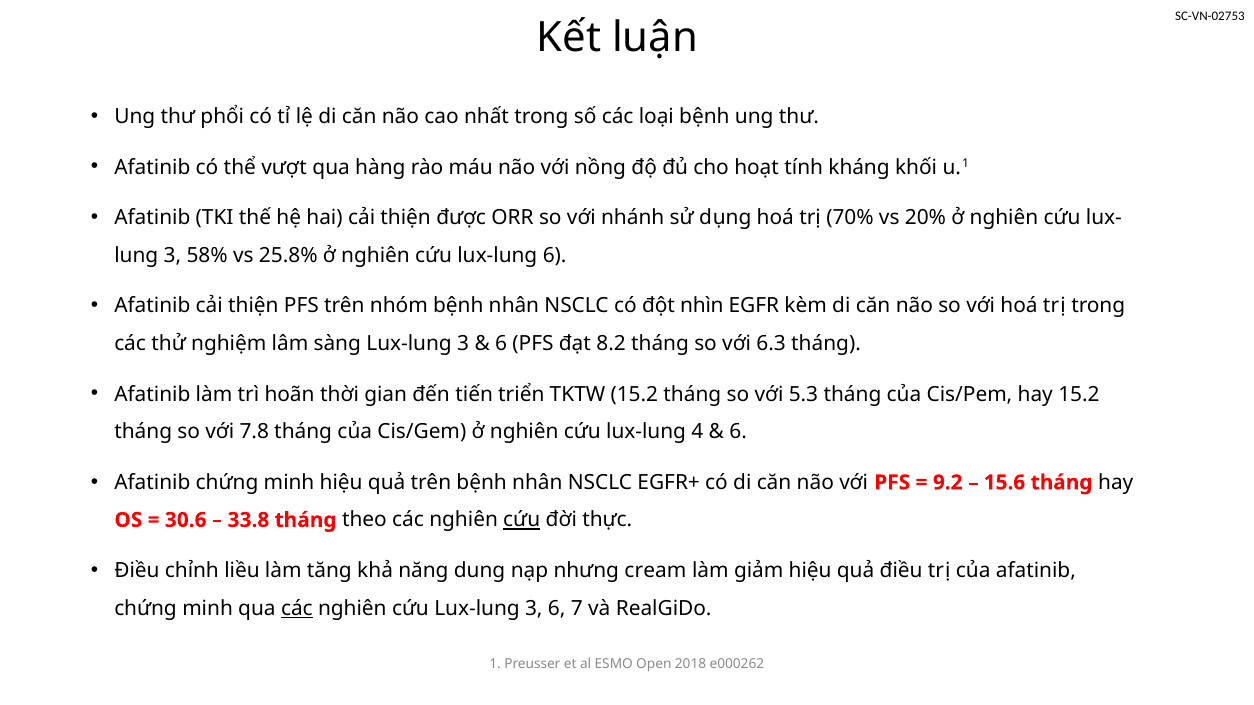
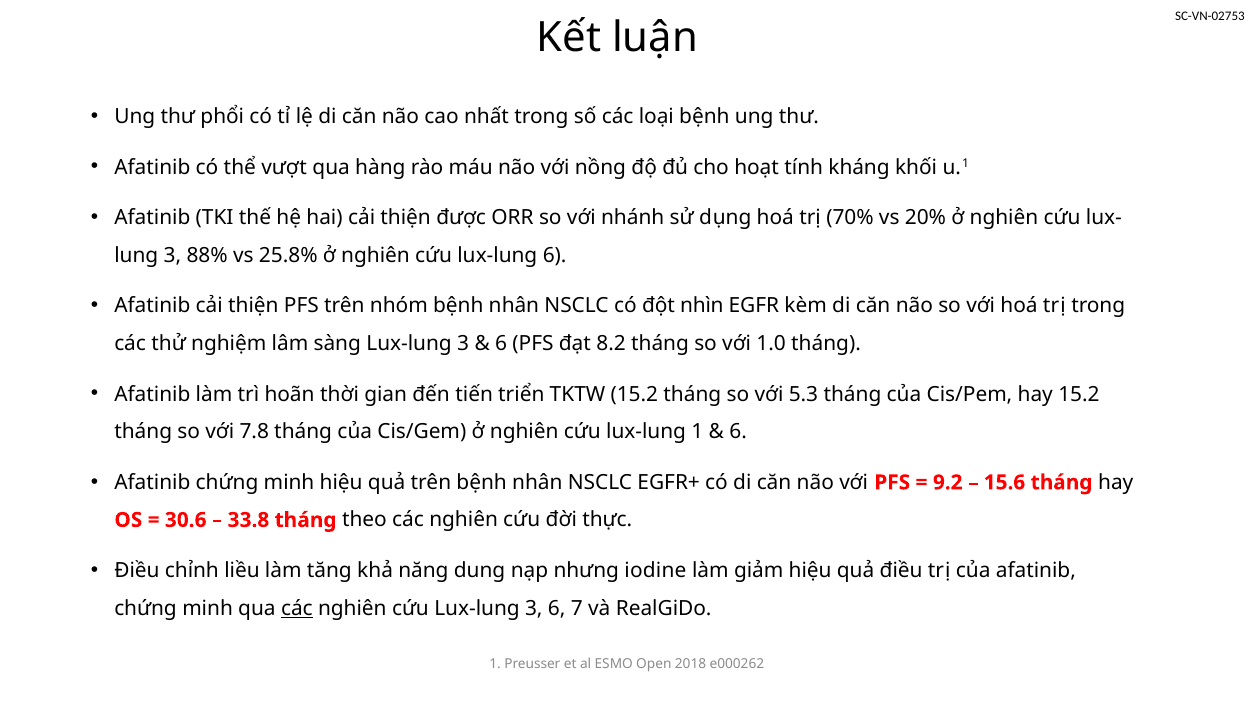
58%: 58% -> 88%
6.3: 6.3 -> 1.0
lux-lung 4: 4 -> 1
cứu at (522, 520) underline: present -> none
cream: cream -> iodine
